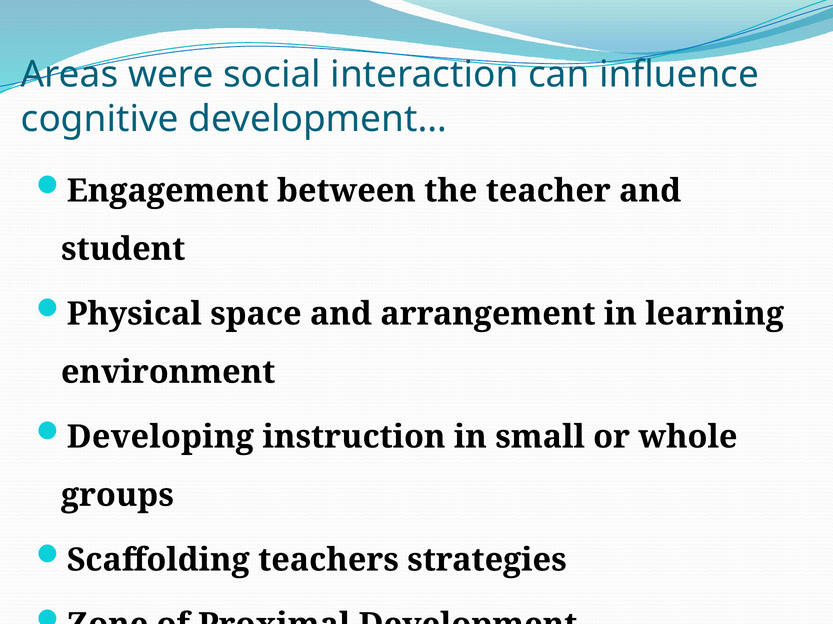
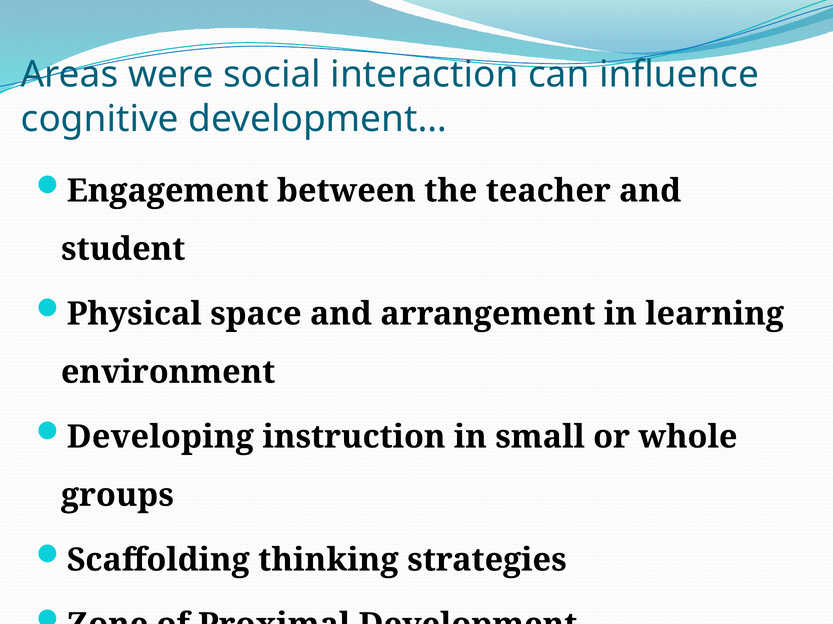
teachers: teachers -> thinking
